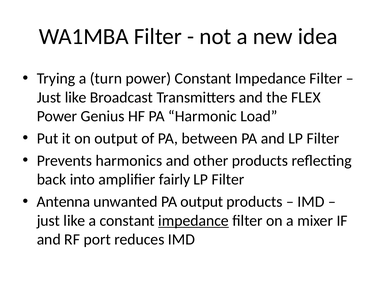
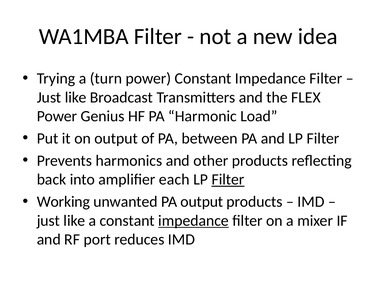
fairly: fairly -> each
Filter at (228, 179) underline: none -> present
Antenna: Antenna -> Working
